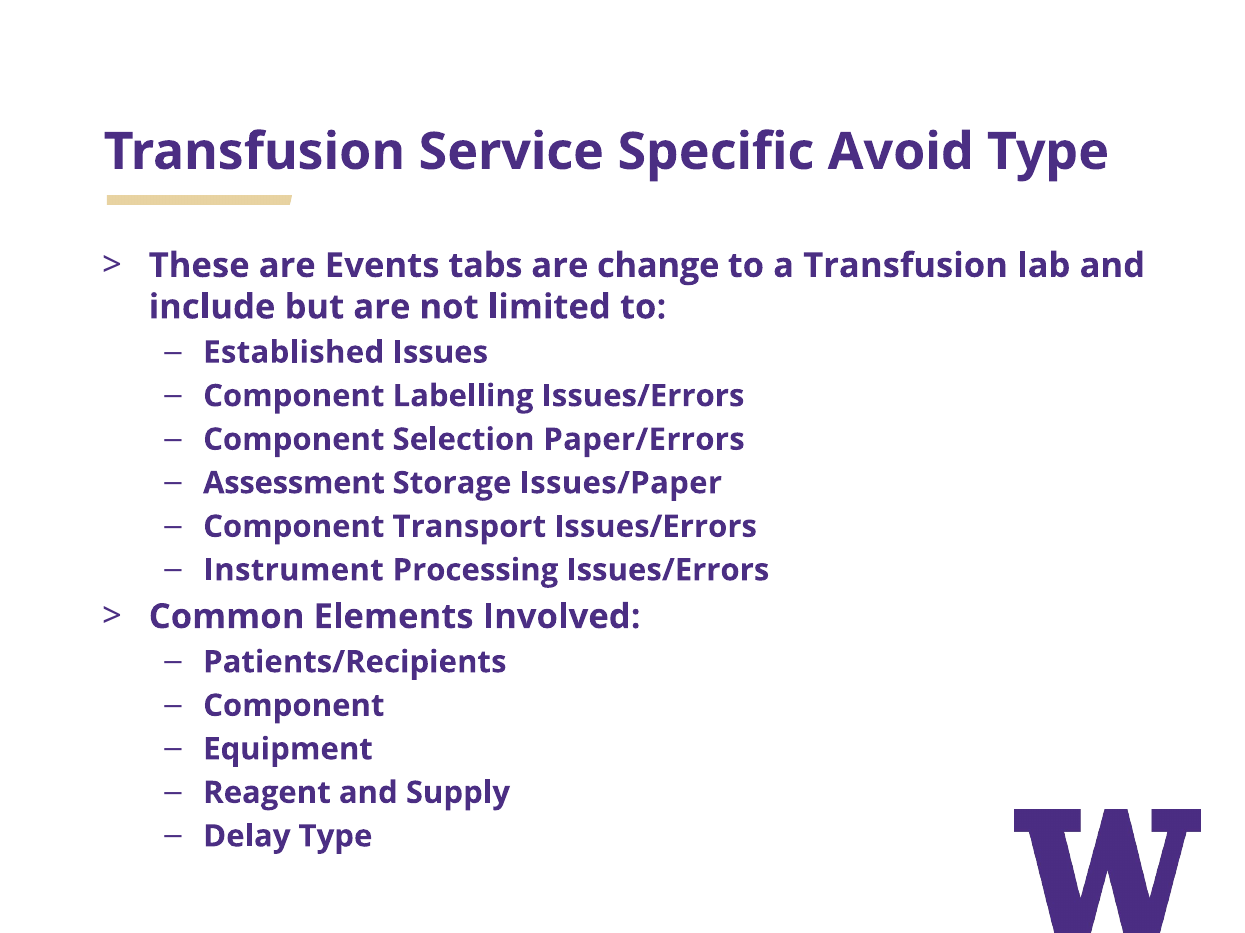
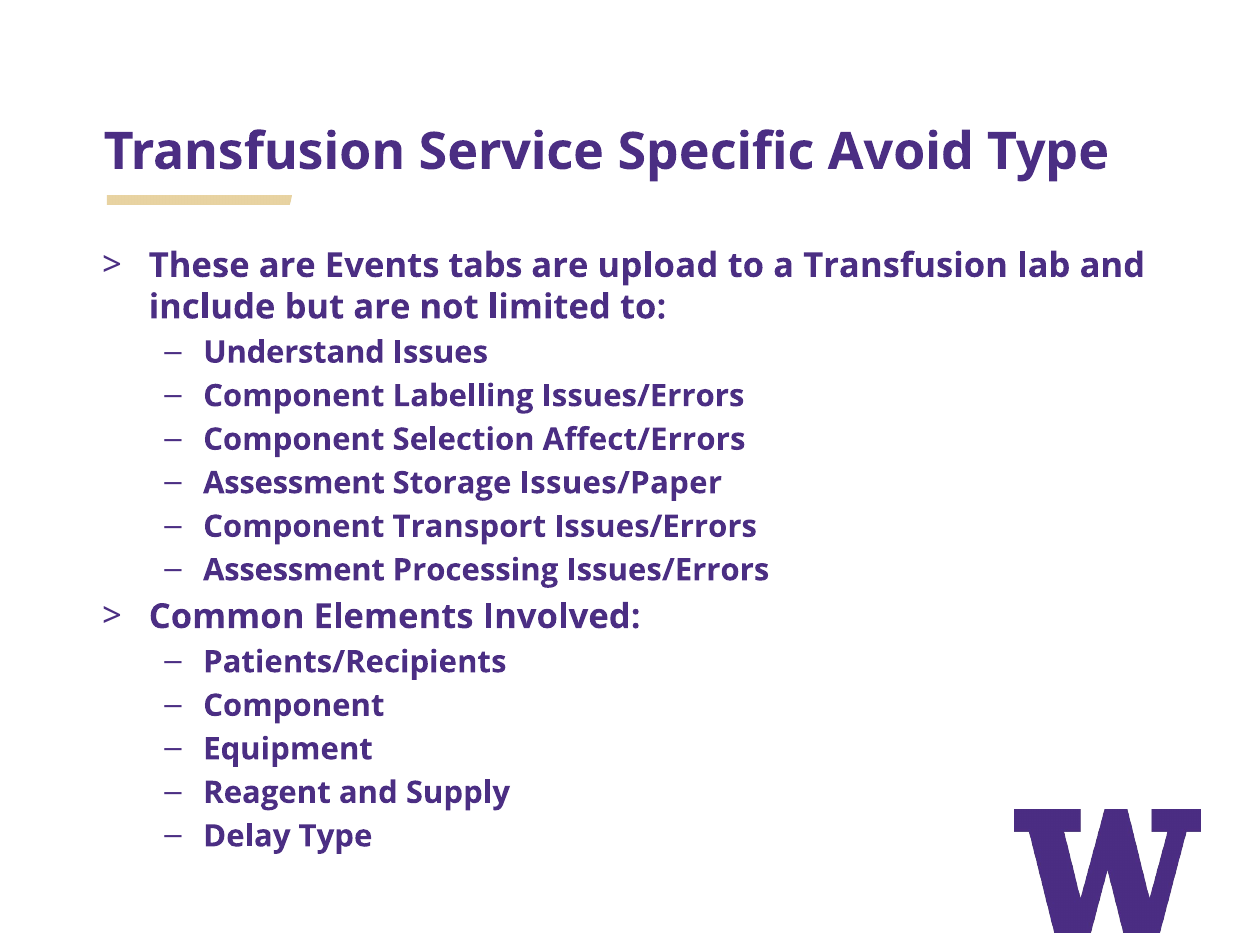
change: change -> upload
Established: Established -> Understand
Paper/Errors: Paper/Errors -> Affect/Errors
Instrument at (294, 571): Instrument -> Assessment
